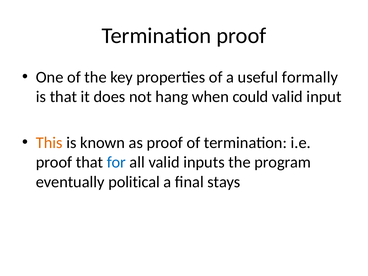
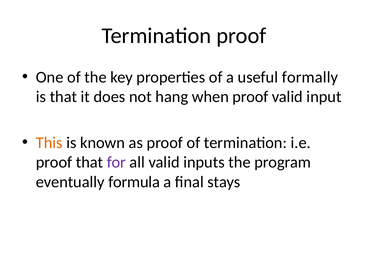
when could: could -> proof
for colour: blue -> purple
political: political -> formula
